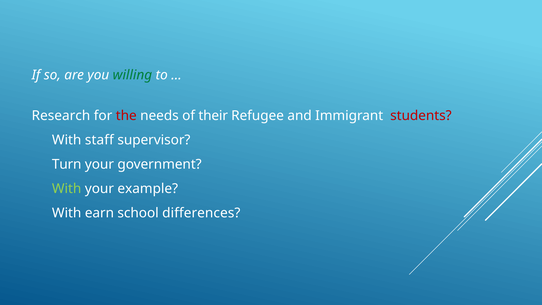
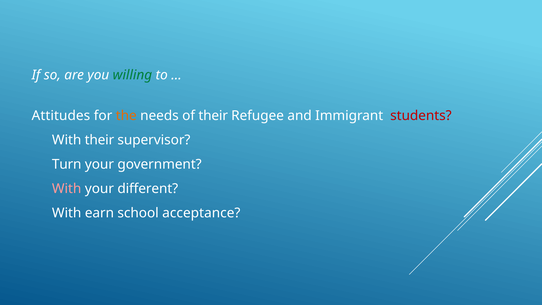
Research: Research -> Attitudes
the colour: red -> orange
With staff: staff -> their
With at (67, 189) colour: light green -> pink
example: example -> different
differences: differences -> acceptance
